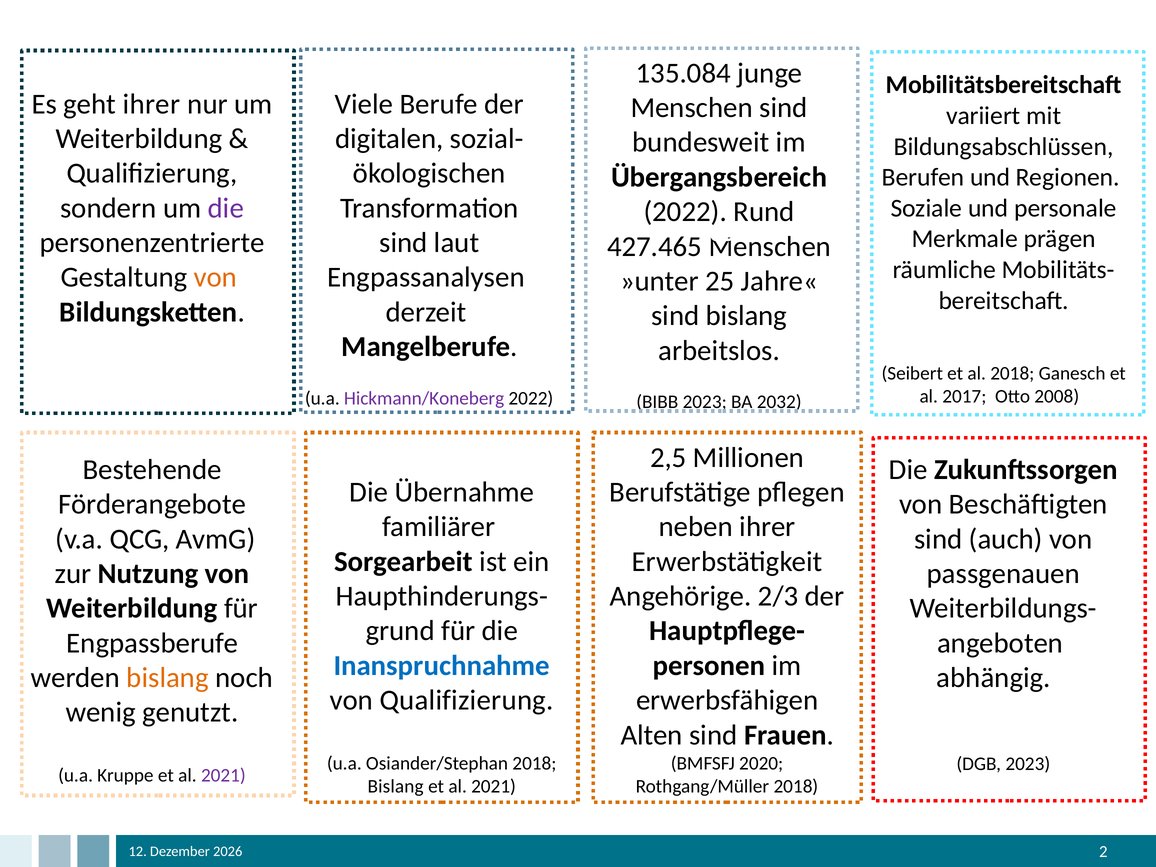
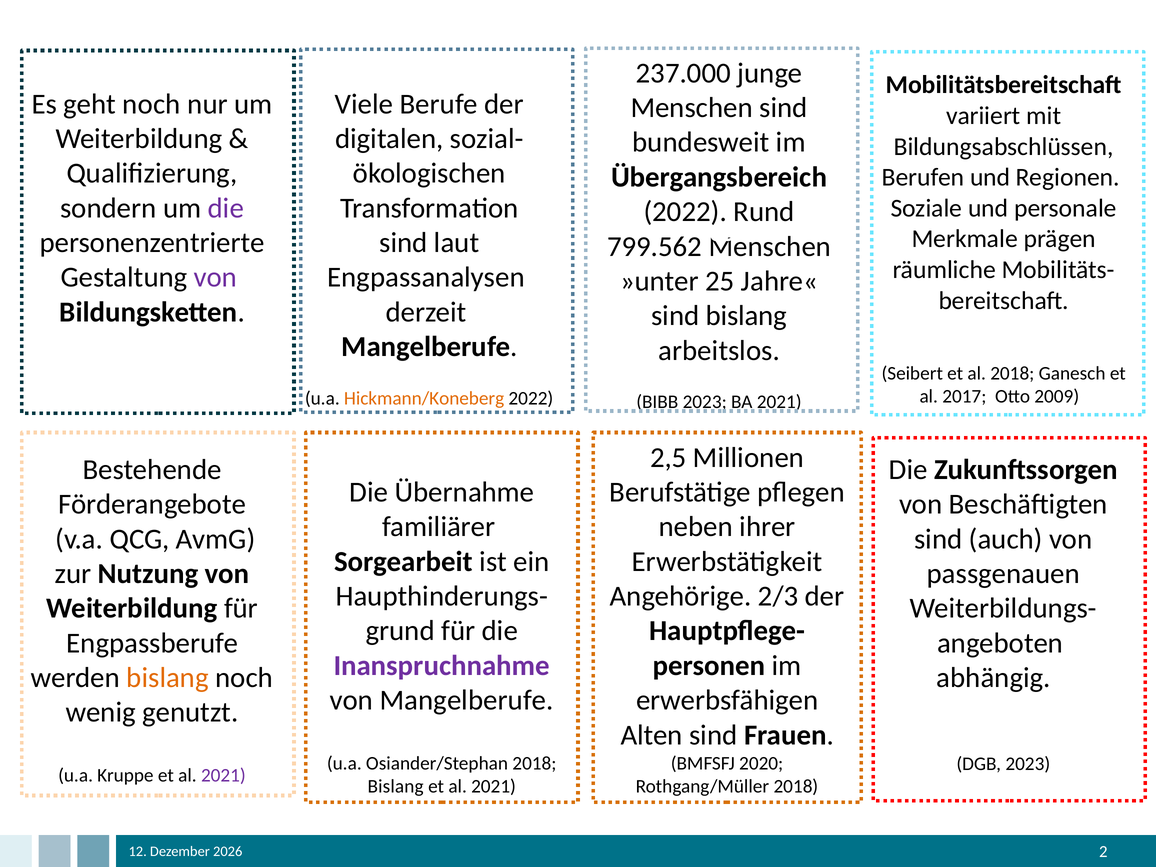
135.084: 135.084 -> 237.000
geht ihrer: ihrer -> noch
427.465: 427.465 -> 799.562
von at (216, 277) colour: orange -> purple
2008: 2008 -> 2009
Hickmann/Koneberg colour: purple -> orange
BA 2032: 2032 -> 2021
Inanspruchnahme colour: blue -> purple
von Qualifizierung: Qualifizierung -> Mangelberufe
